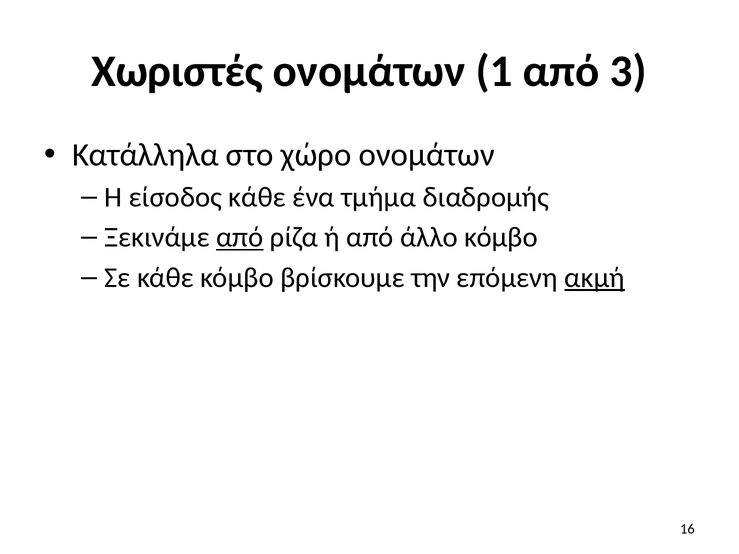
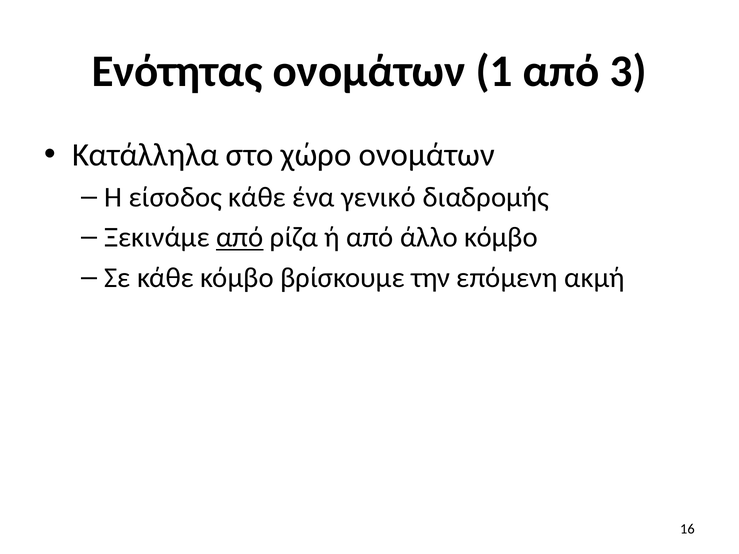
Χωριστές: Χωριστές -> Ενότητας
τμήμα: τμήμα -> γενικό
ακμή underline: present -> none
